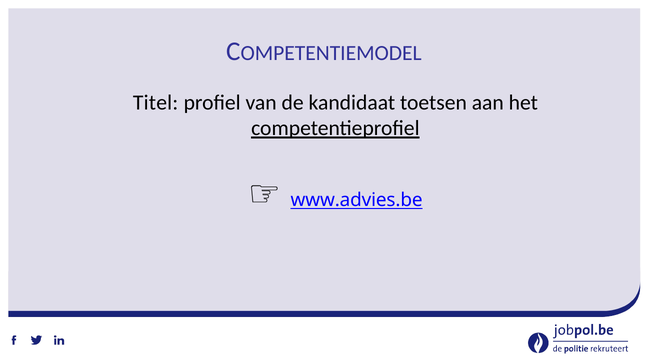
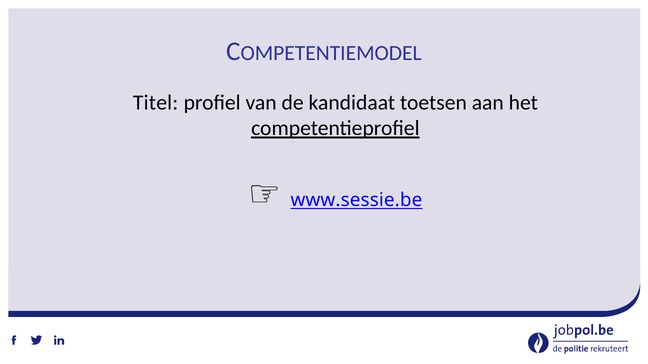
www.advies.be: www.advies.be -> www.sessie.be
